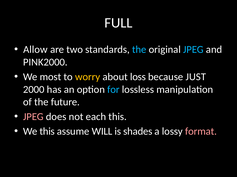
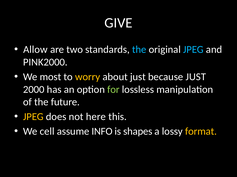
FULL: FULL -> GIVE
about loss: loss -> just
for colour: light blue -> light green
JPEG at (33, 117) colour: pink -> yellow
each: each -> here
We this: this -> cell
WILL: WILL -> INFO
shades: shades -> shapes
format colour: pink -> yellow
